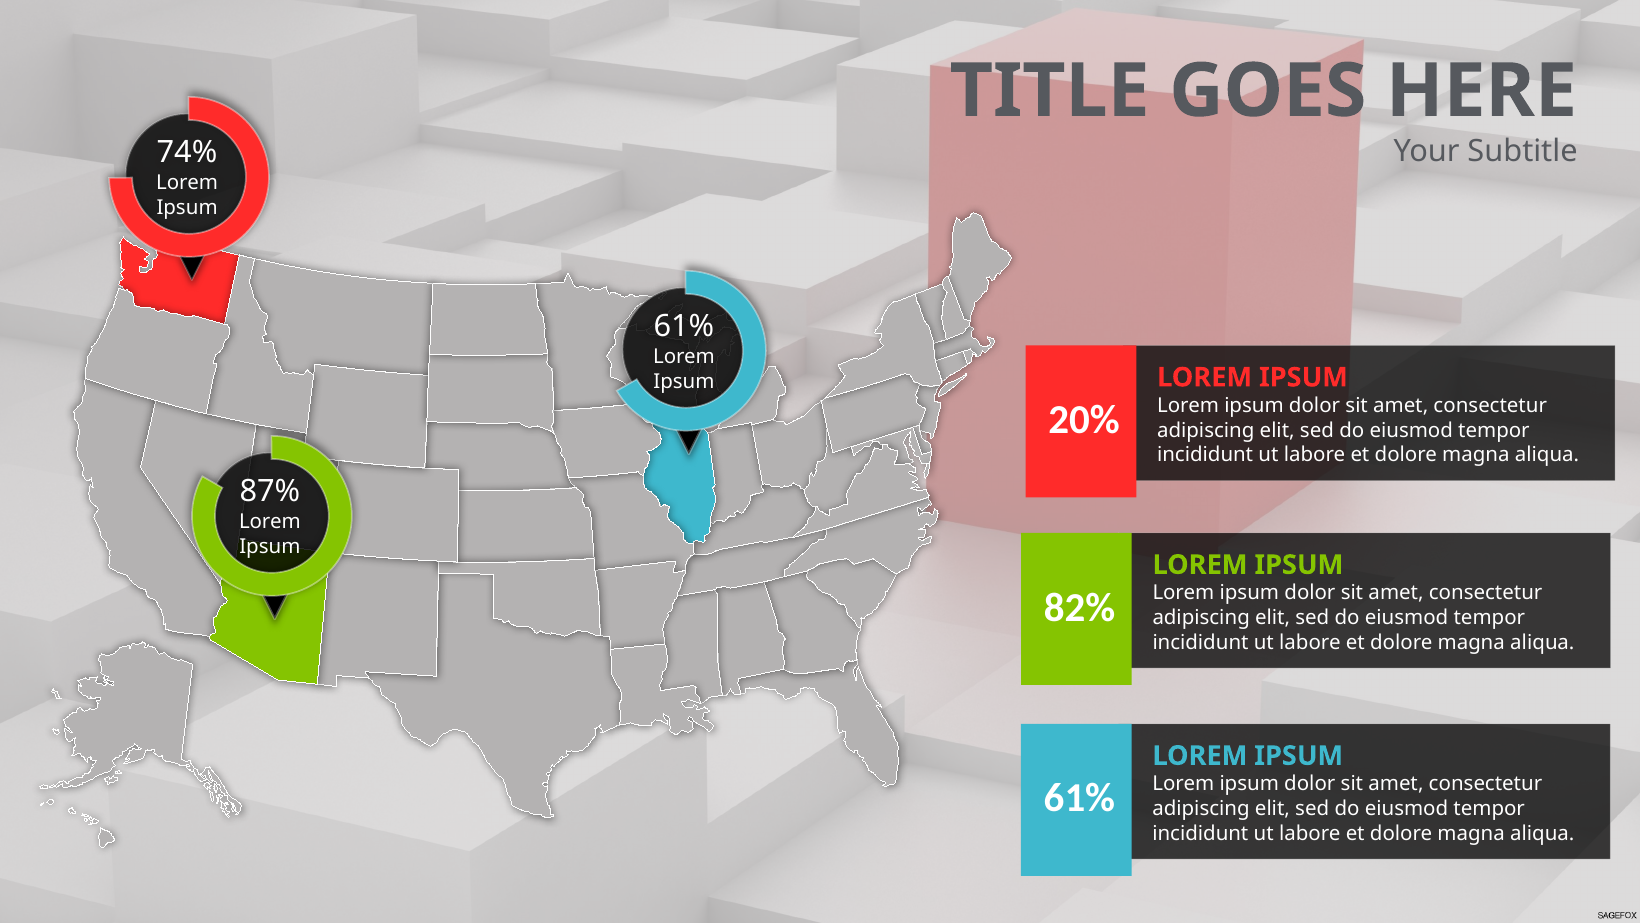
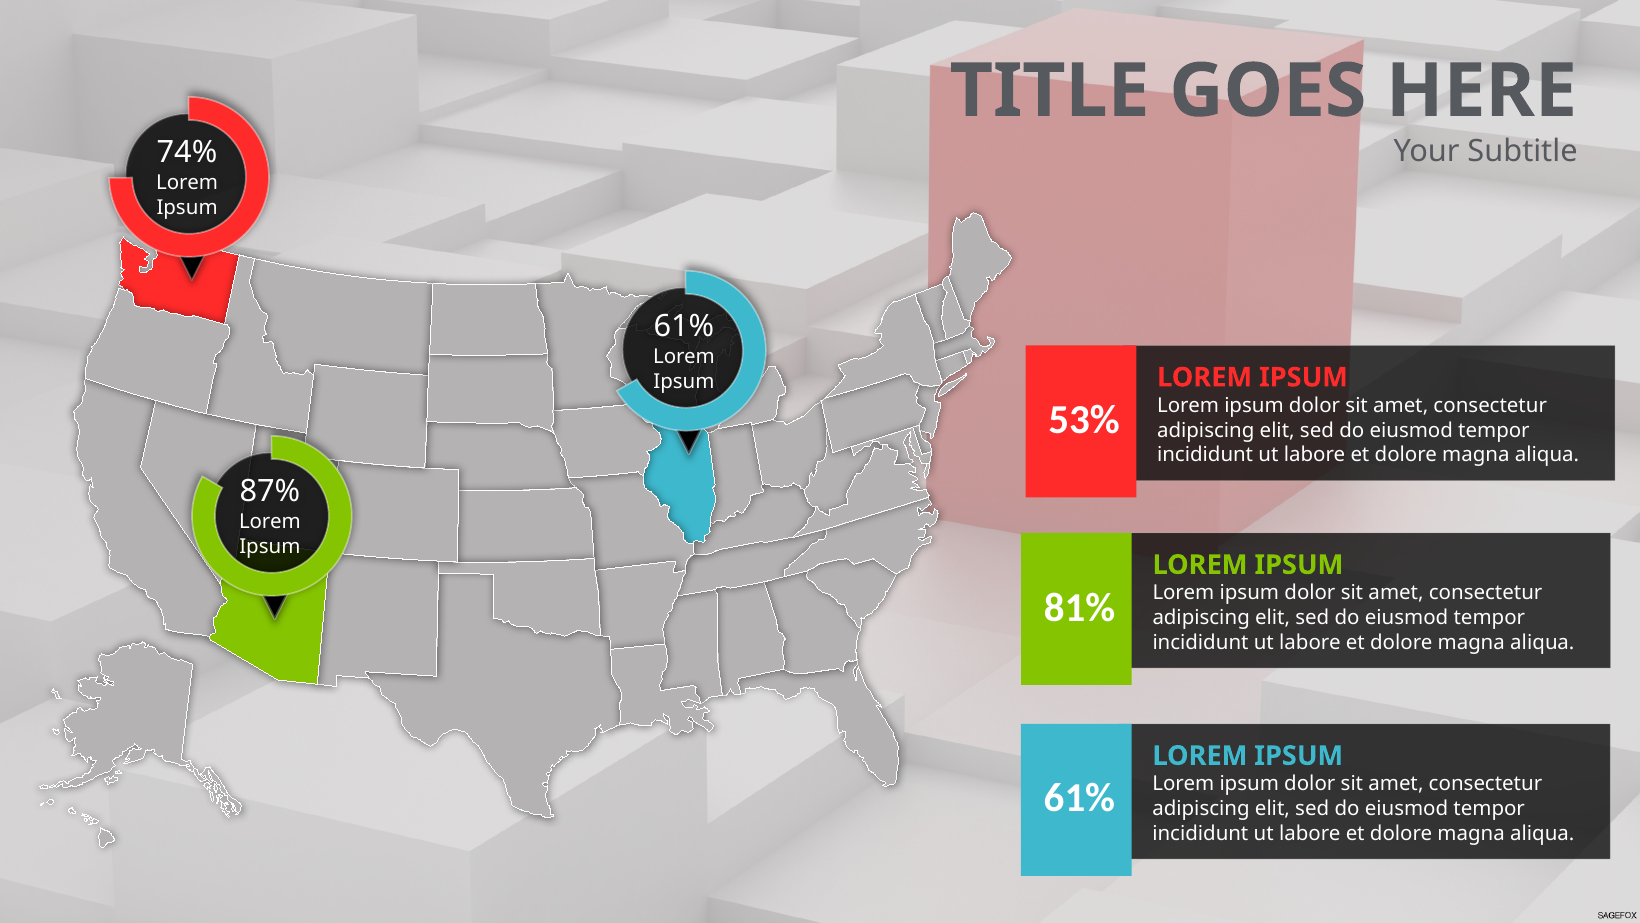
20%: 20% -> 53%
82%: 82% -> 81%
